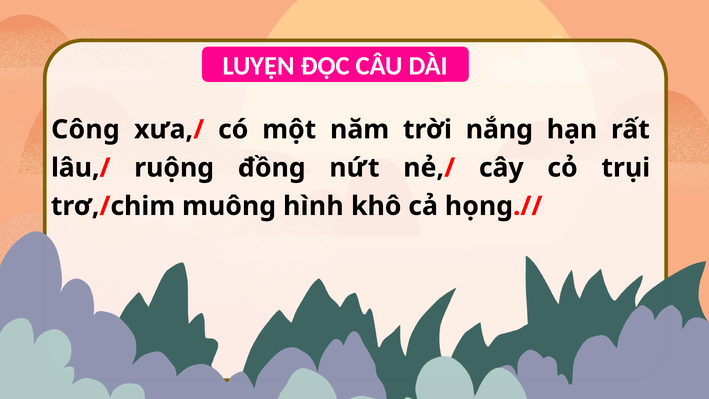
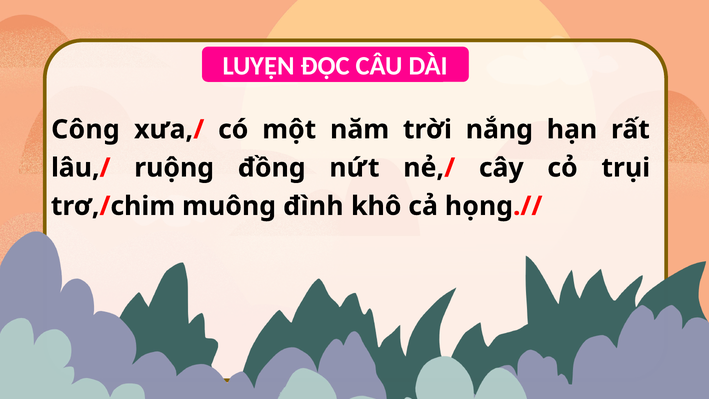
hình: hình -> đình
